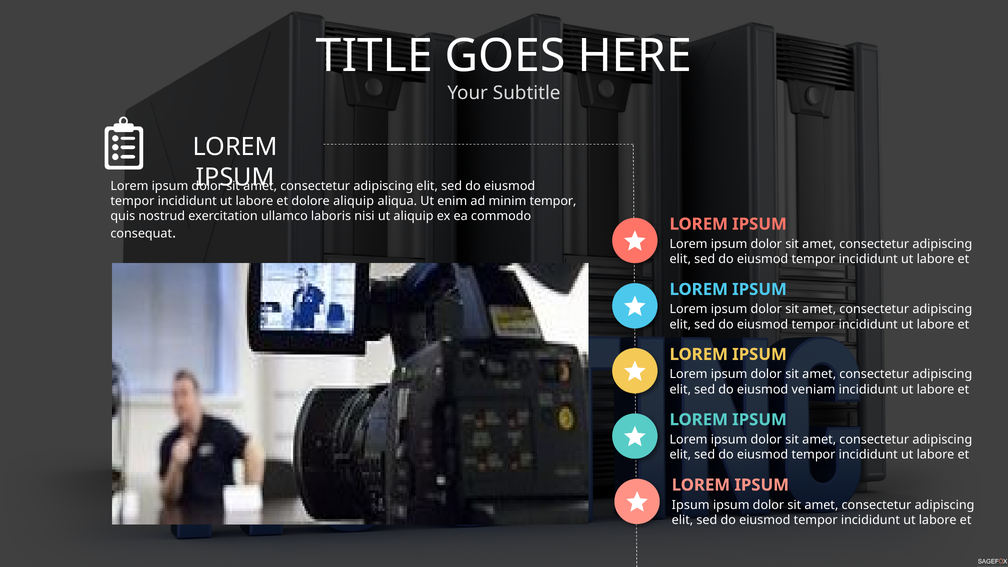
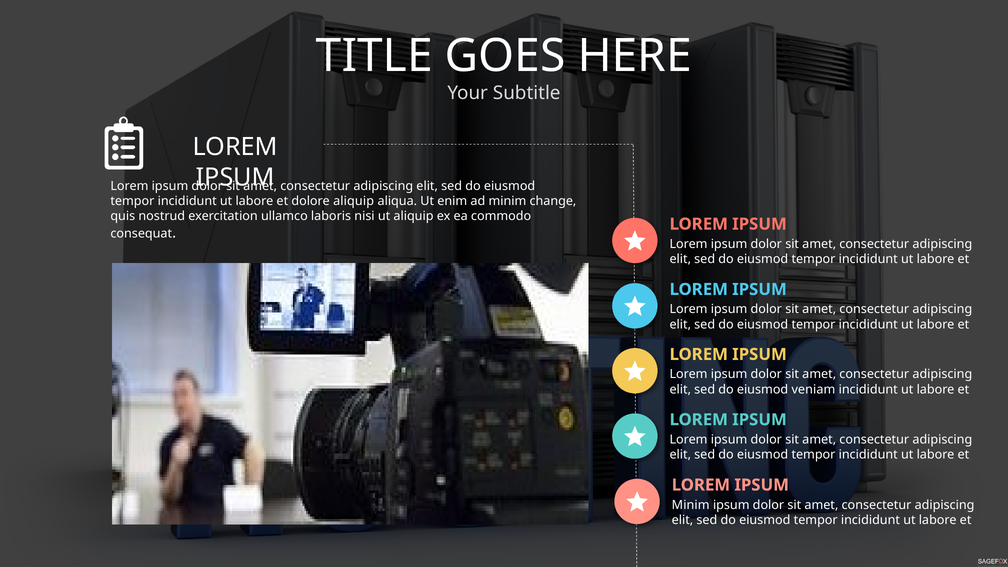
minim tempor: tempor -> change
Ipsum at (691, 505): Ipsum -> Minim
